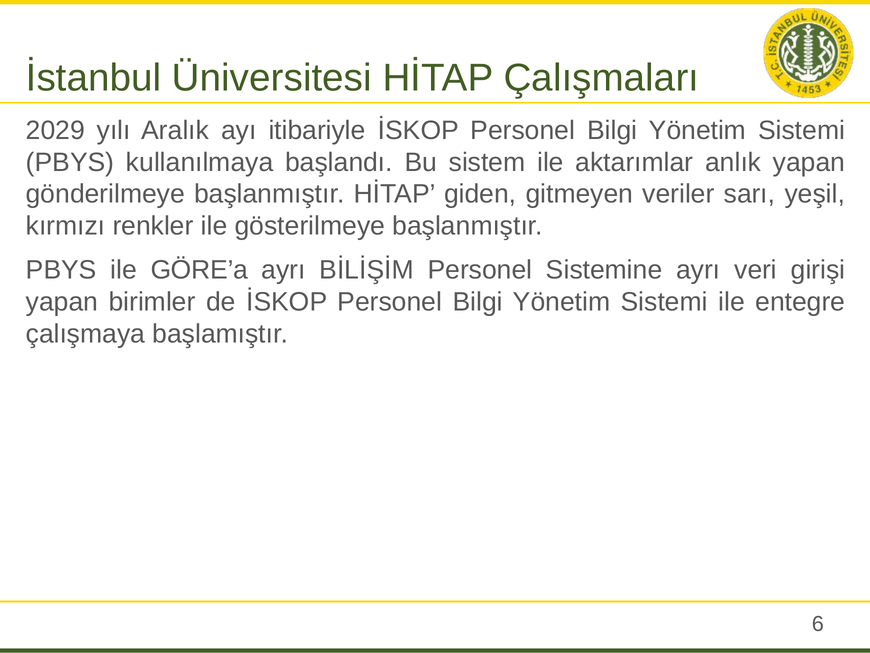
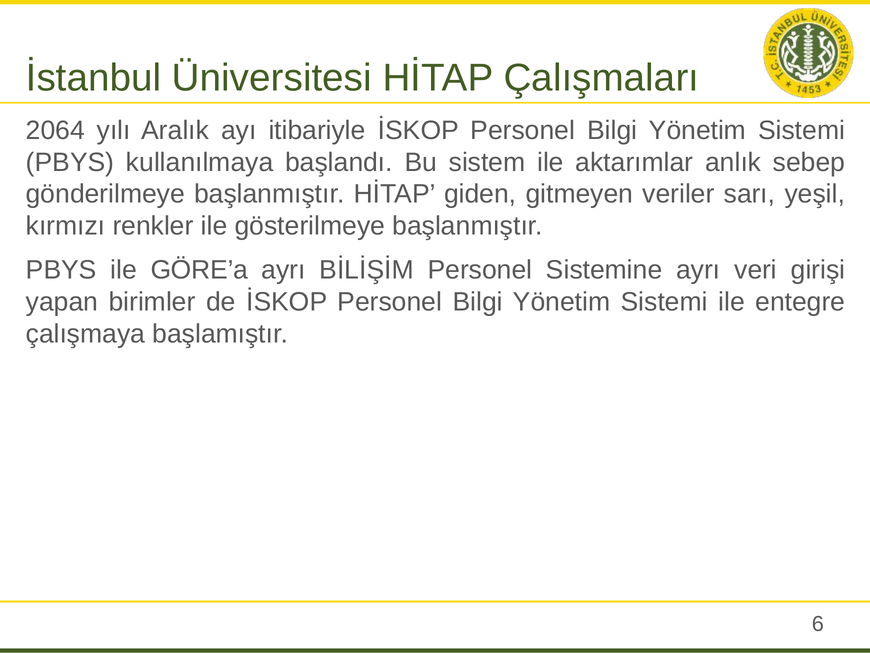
2029: 2029 -> 2064
anlık yapan: yapan -> sebep
